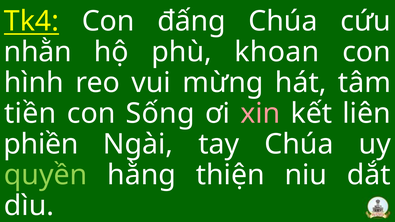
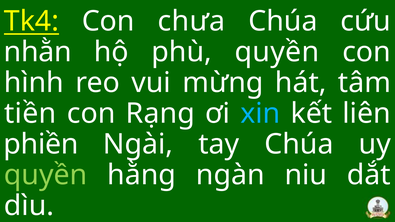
đấng: đấng -> chưa
phù khoan: khoan -> quyền
Sống: Sống -> Rạng
xin colour: pink -> light blue
thiện: thiện -> ngàn
